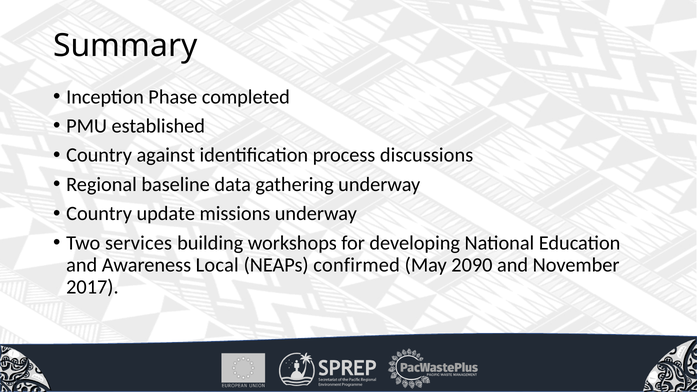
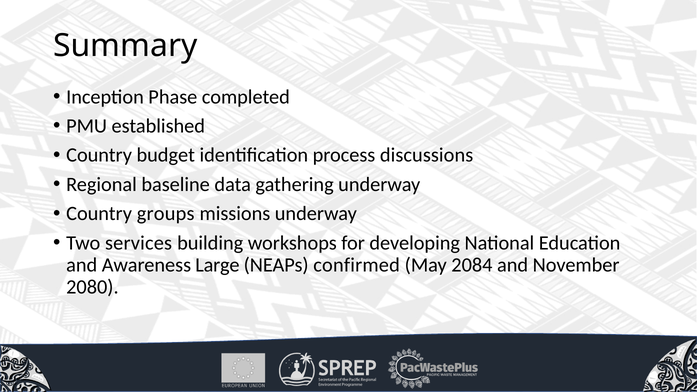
against: against -> budget
update: update -> groups
Local: Local -> Large
2090: 2090 -> 2084
2017: 2017 -> 2080
